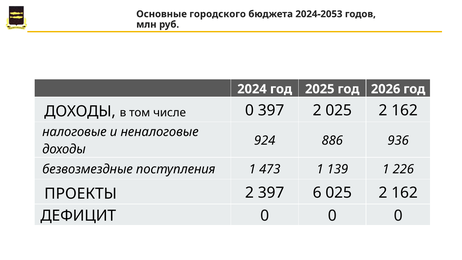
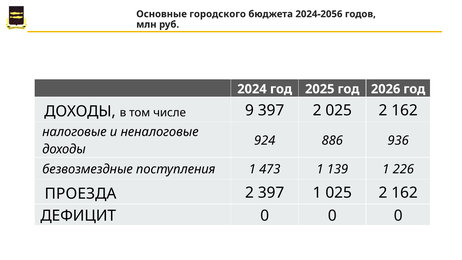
2024-2053: 2024-2053 -> 2024-2056
числе 0: 0 -> 9
ПРОЕКТЫ: ПРОЕКТЫ -> ПРОЕЗДА
397 6: 6 -> 1
